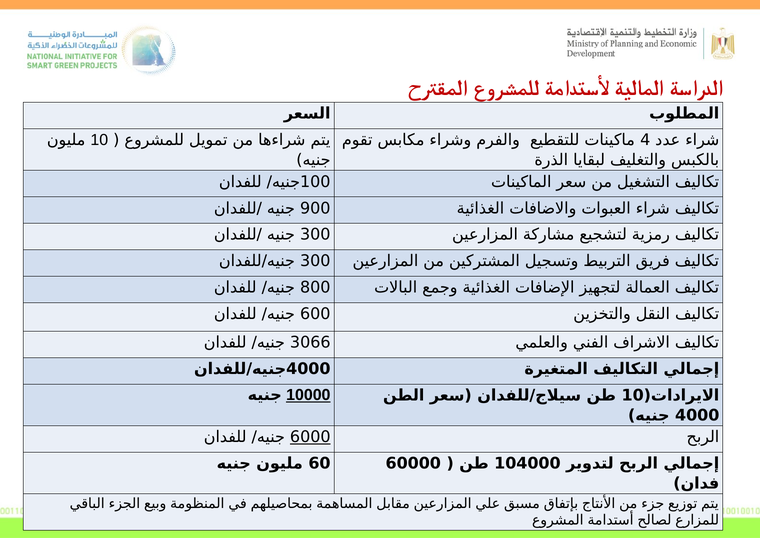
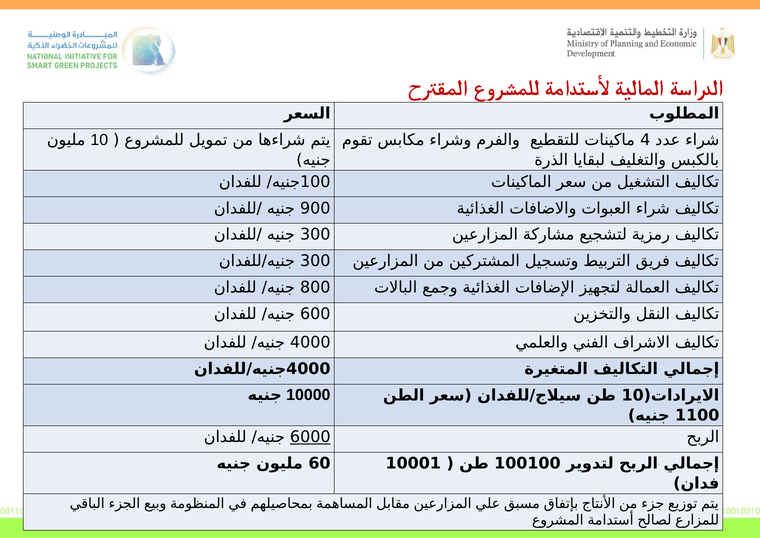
3066 at (310, 342): 3066 -> 4000
10000 underline: present -> none
4000 at (697, 415): 4000 -> 1100
60000: 60000 -> 10001
104000: 104000 -> 100100
